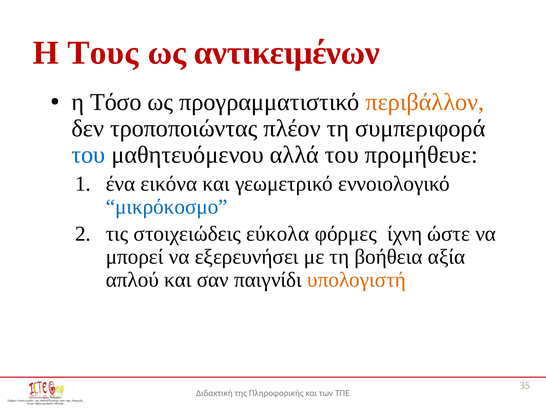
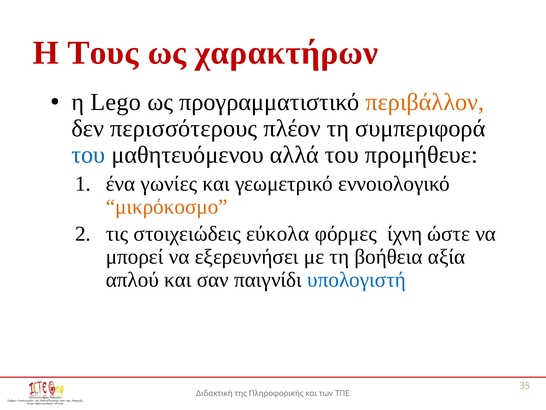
αντικειμένων: αντικειμένων -> χαρακτήρων
Τόσο: Τόσο -> Lego
τροποποιώντας: τροποποιώντας -> περισσότερους
εικόνα: εικόνα -> γωνίες
μικρόκοσμο colour: blue -> orange
υπολογιστή colour: orange -> blue
